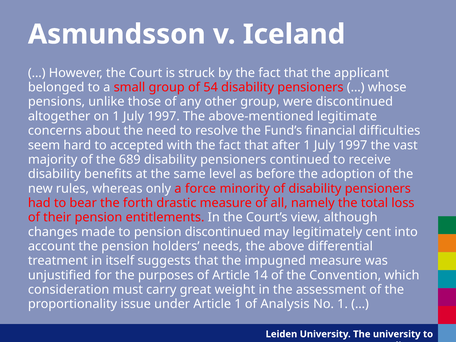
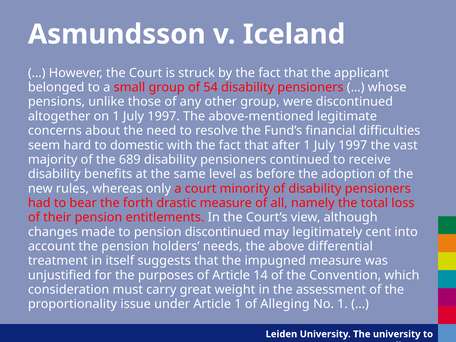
accepted: accepted -> domestic
a force: force -> court
Analysis: Analysis -> Alleging
